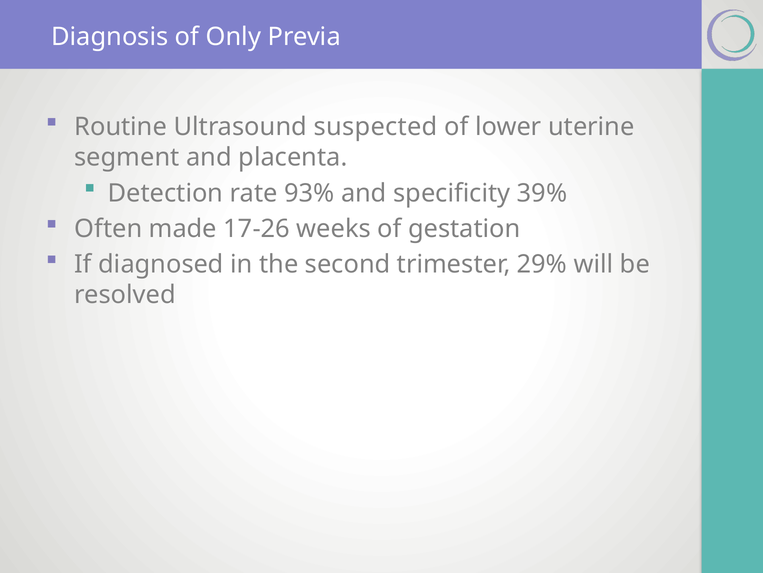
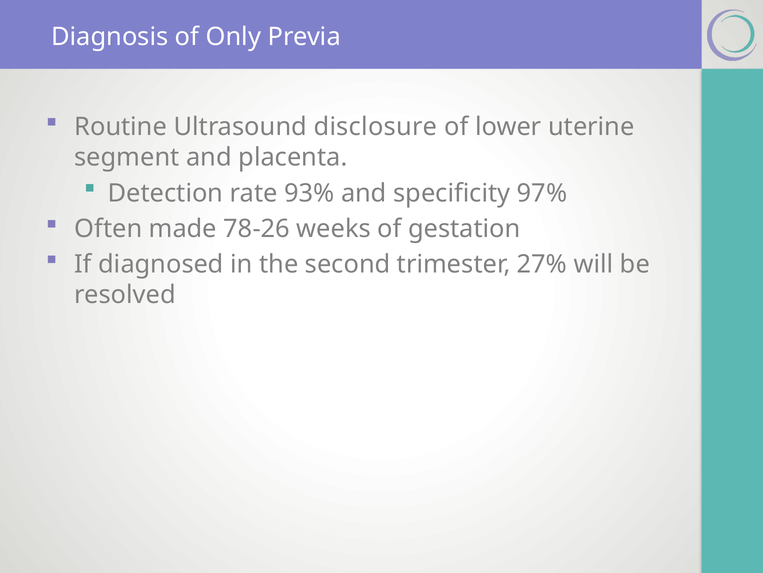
suspected: suspected -> disclosure
39%: 39% -> 97%
17-26: 17-26 -> 78-26
29%: 29% -> 27%
